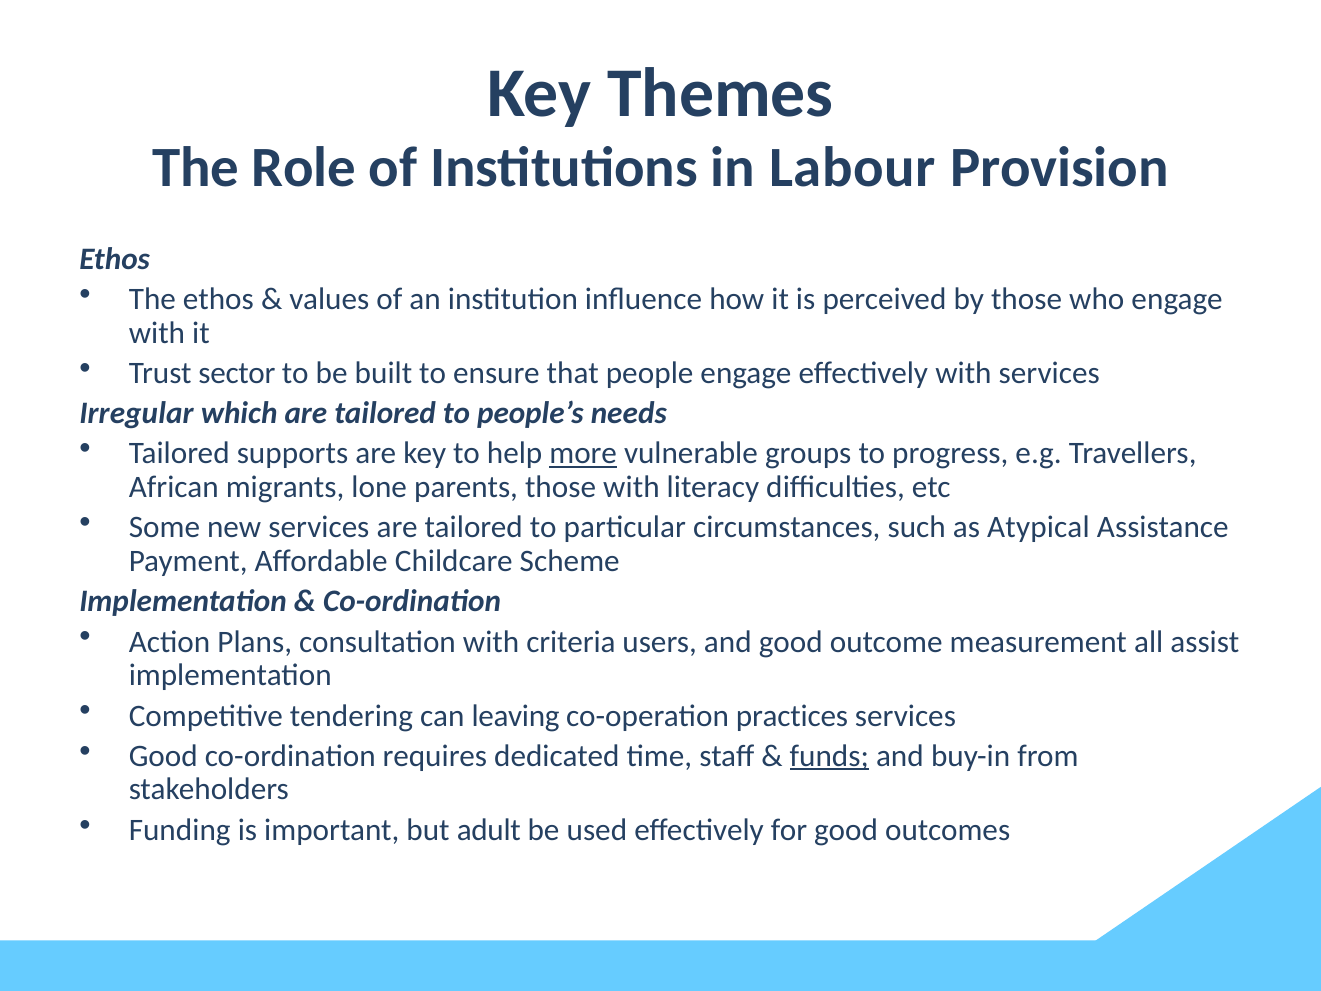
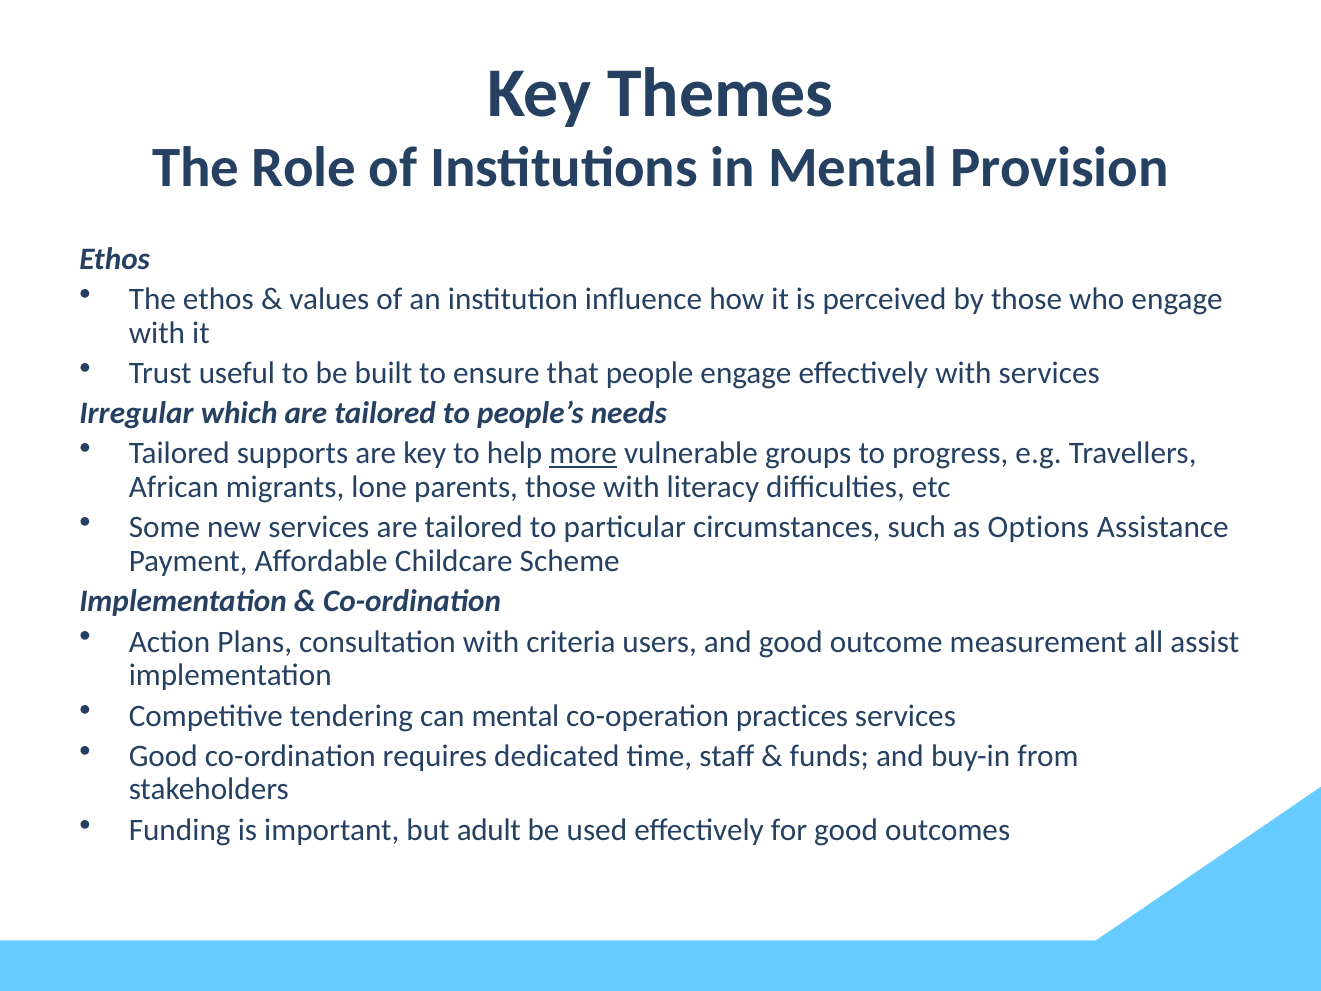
in Labour: Labour -> Mental
sector: sector -> useful
Atypical: Atypical -> Options
can leaving: leaving -> mental
funds underline: present -> none
